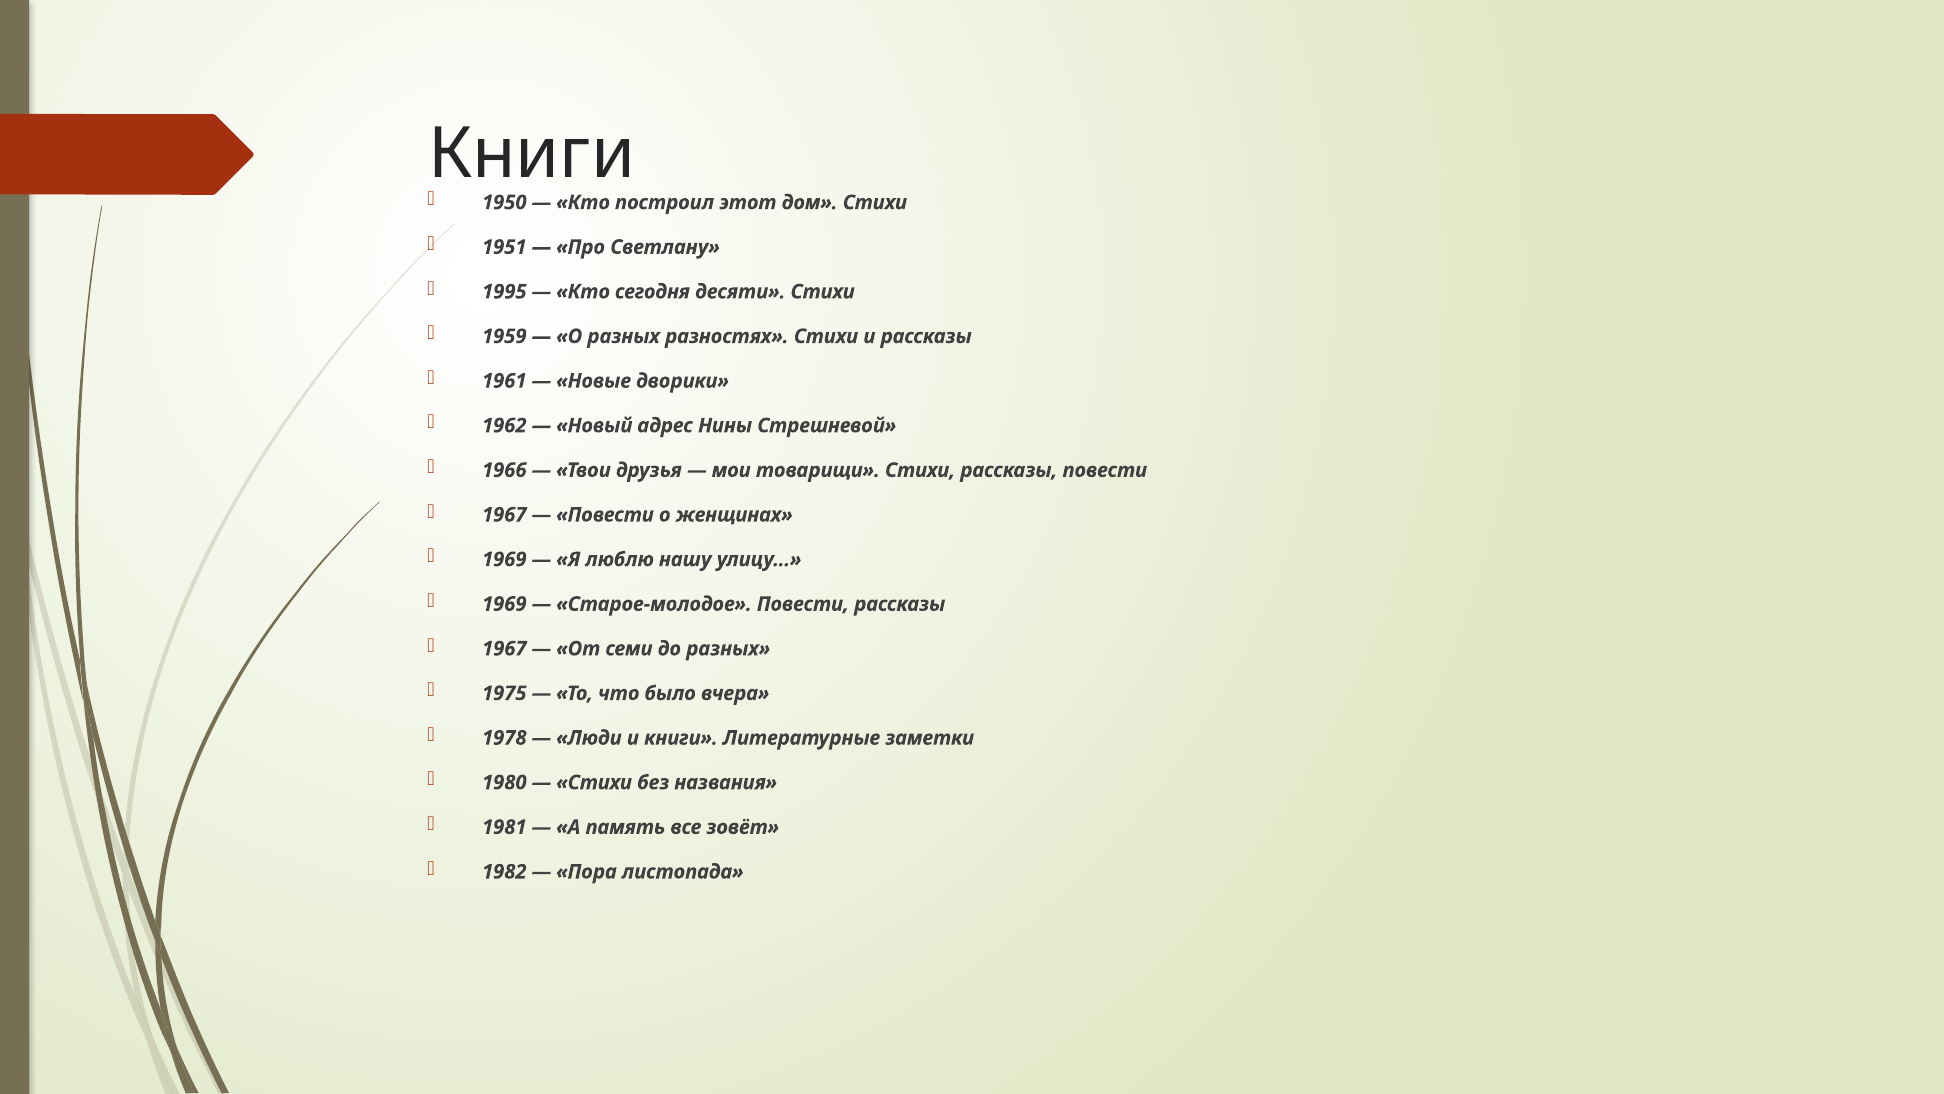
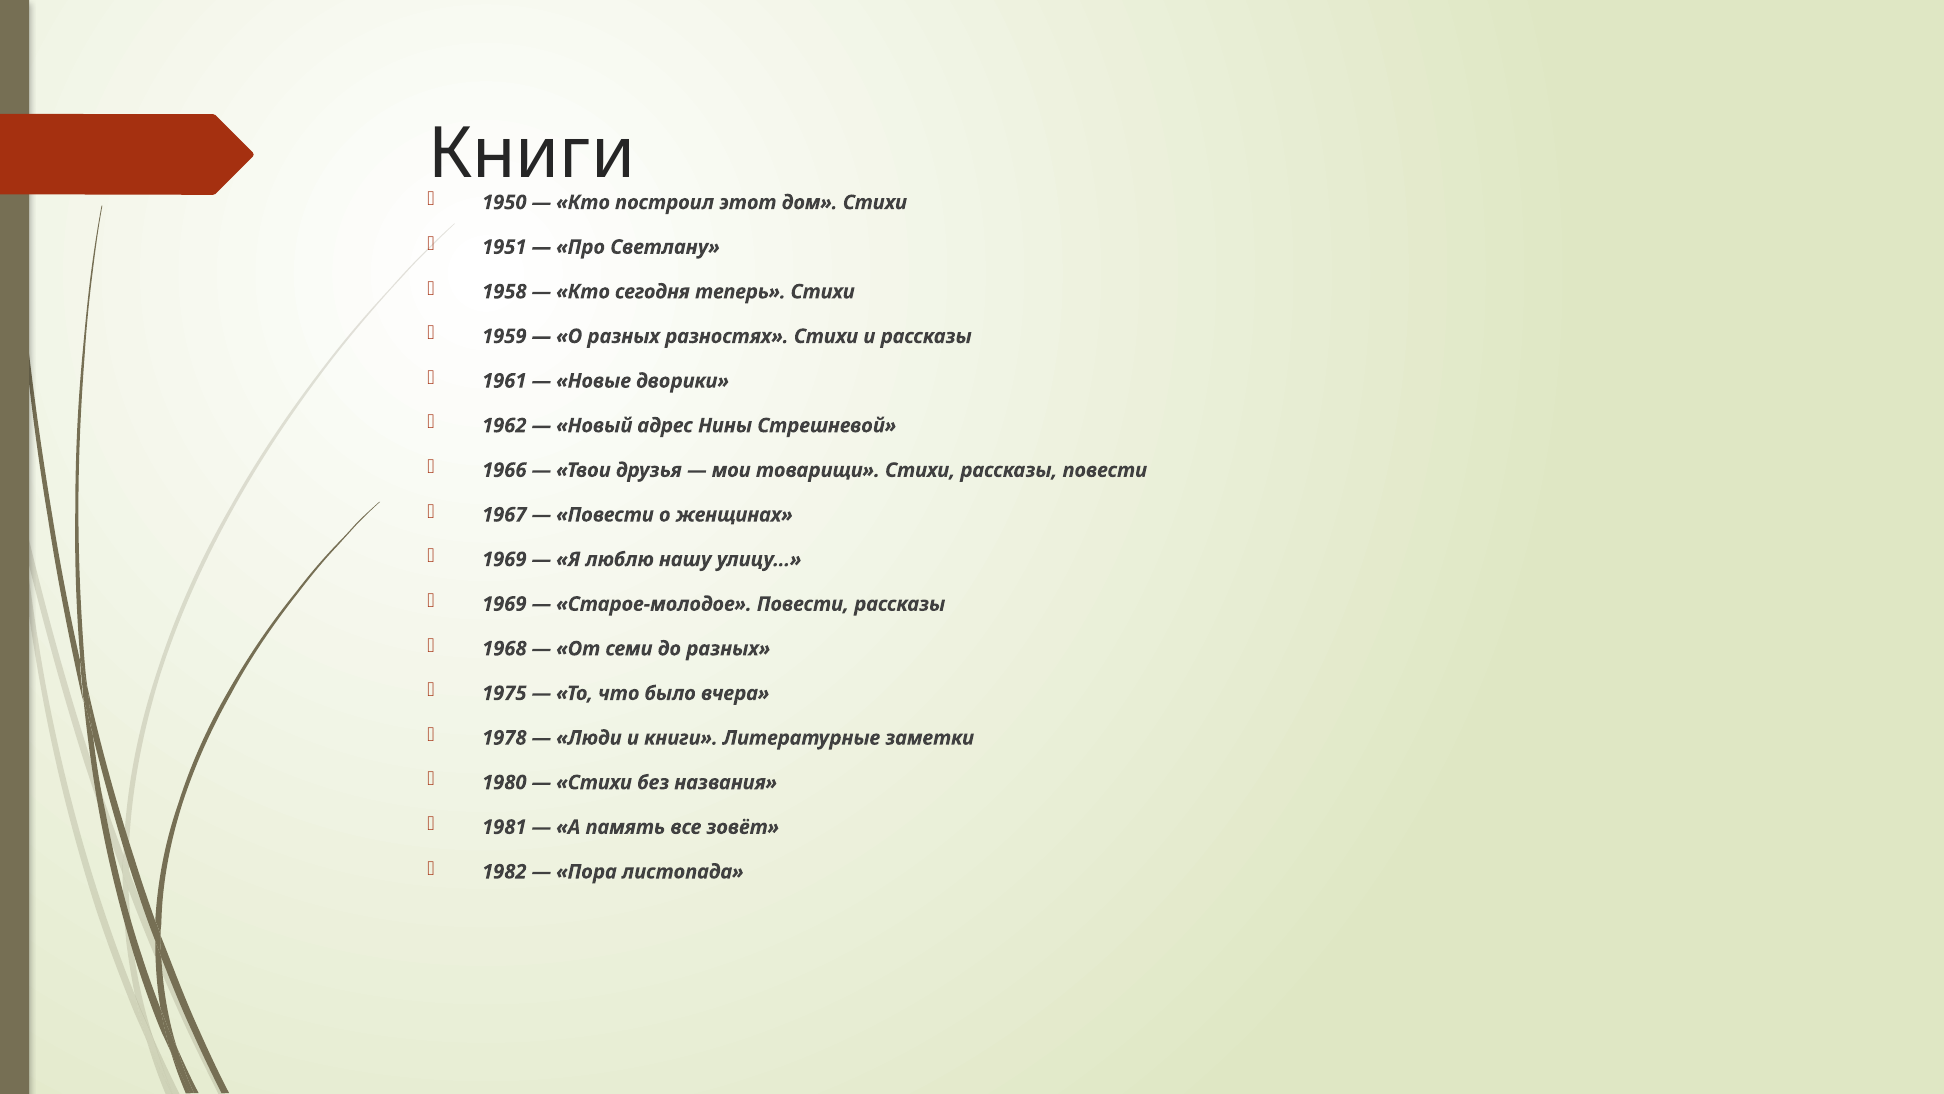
1995: 1995 -> 1958
десяти: десяти -> теперь
1967 at (504, 648): 1967 -> 1968
